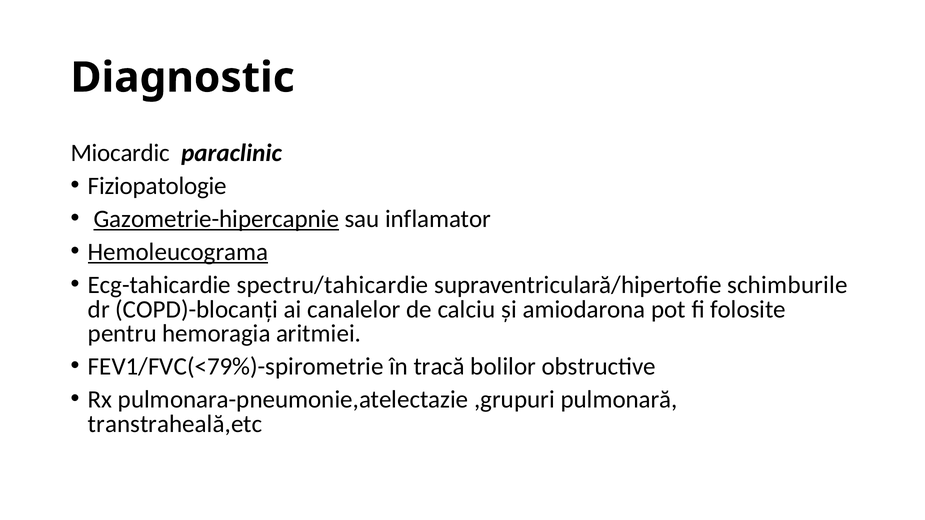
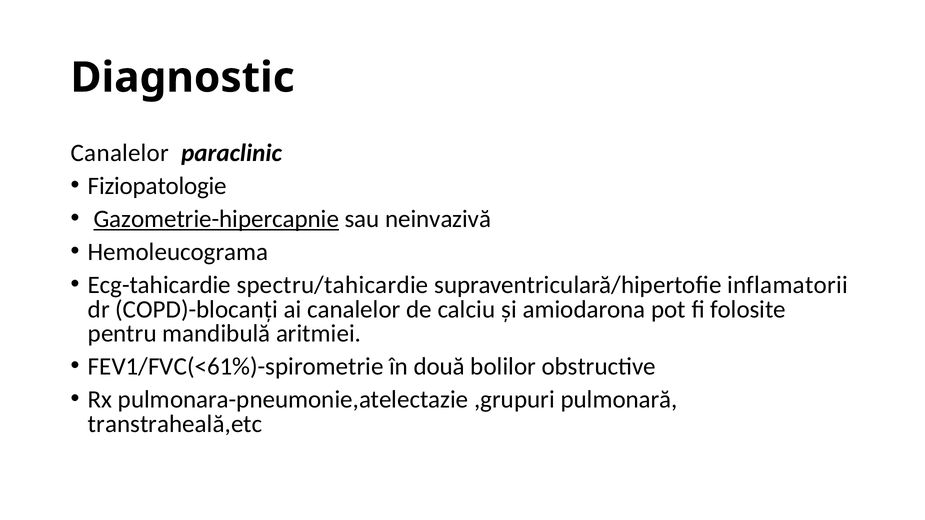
Miocardic at (120, 153): Miocardic -> Canalelor
inflamator: inflamator -> neinvazivă
Hemoleucograma underline: present -> none
schimburile: schimburile -> inflamatorii
hemoragia: hemoragia -> mandibulă
FEV1/FVC(<79%)-spirometrie: FEV1/FVC(<79%)-spirometrie -> FEV1/FVC(<61%)-spirometrie
tracă: tracă -> două
